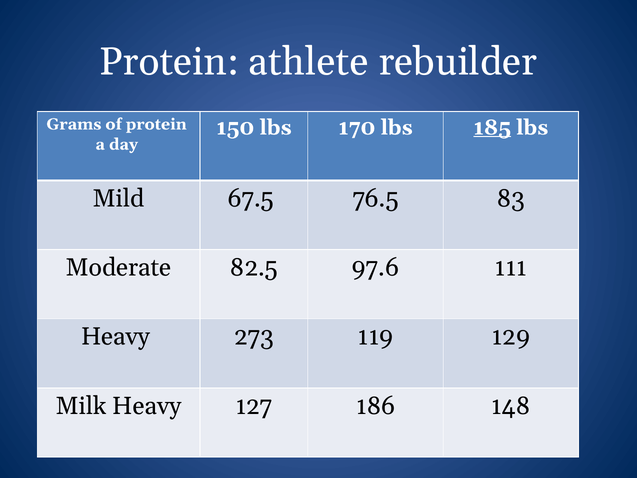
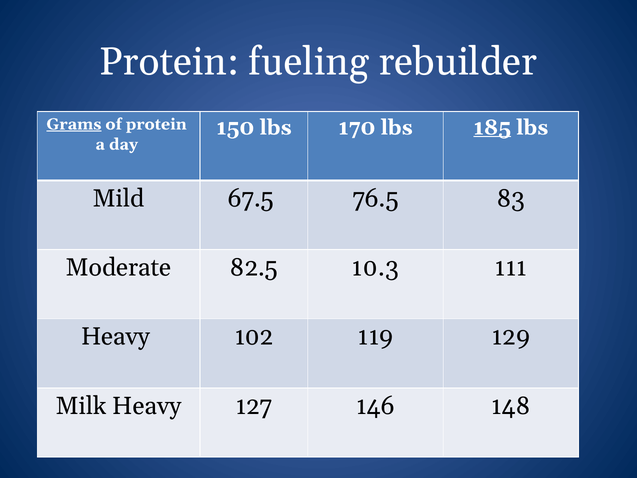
athlete: athlete -> fueling
Grams underline: none -> present
97.6: 97.6 -> 10.3
273: 273 -> 102
186: 186 -> 146
